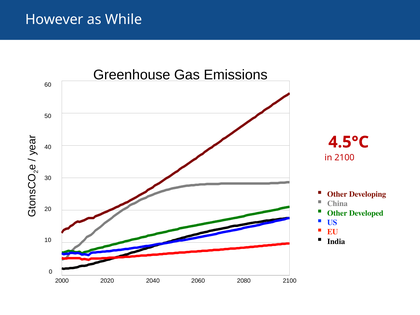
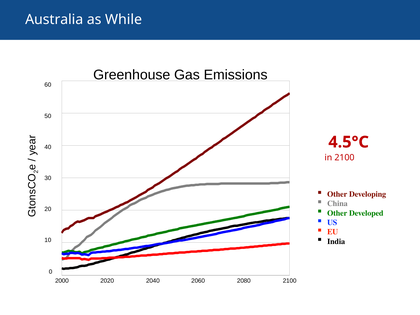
However: However -> Australia
